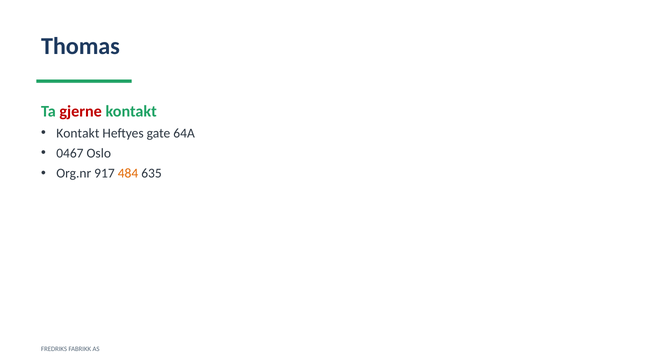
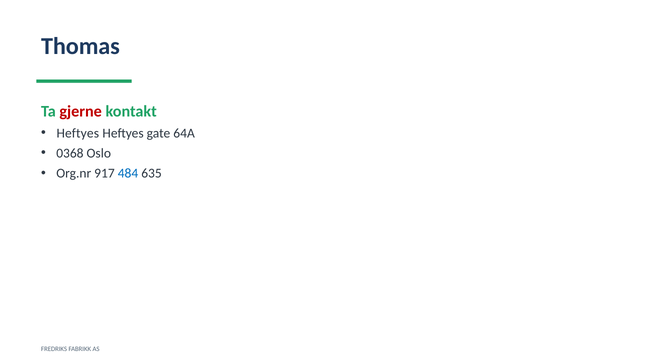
Kontakt at (78, 133): Kontakt -> Heftyes
0467: 0467 -> 0368
484 colour: orange -> blue
